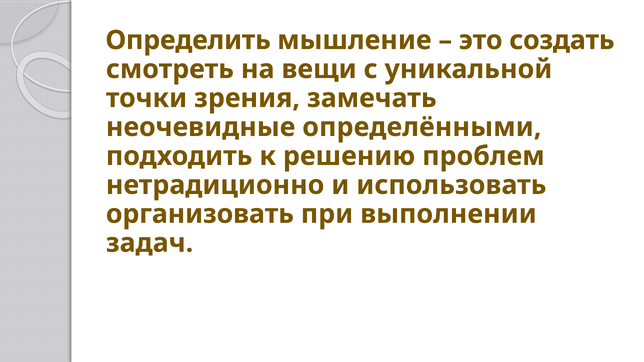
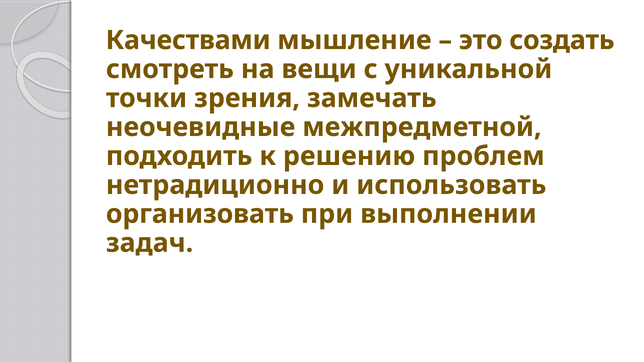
Определить: Определить -> Качествами
определёнными: определёнными -> межпредметной
